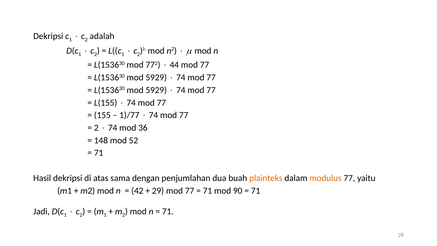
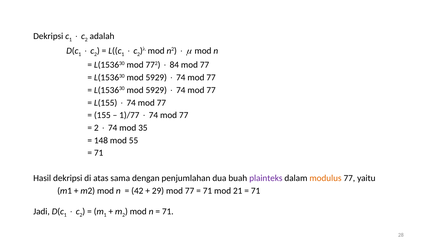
44: 44 -> 84
36: 36 -> 35
52: 52 -> 55
plainteks colour: orange -> purple
90: 90 -> 21
